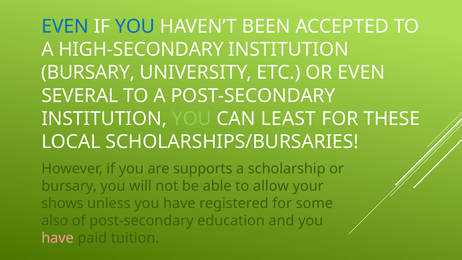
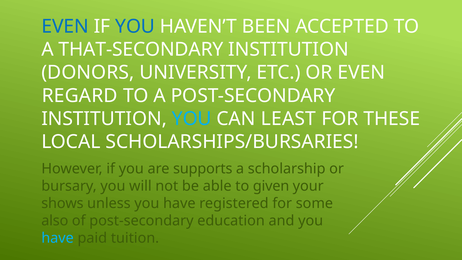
HIGH-SECONDARY: HIGH-SECONDARY -> THAT-SECONDARY
BURSARY at (88, 73): BURSARY -> DONORS
SEVERAL: SEVERAL -> REGARD
YOU at (192, 119) colour: light green -> light blue
allow: allow -> given
have at (58, 238) colour: pink -> light blue
